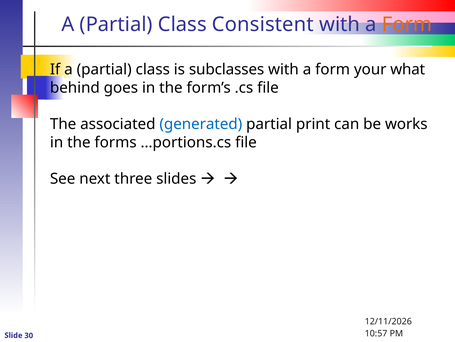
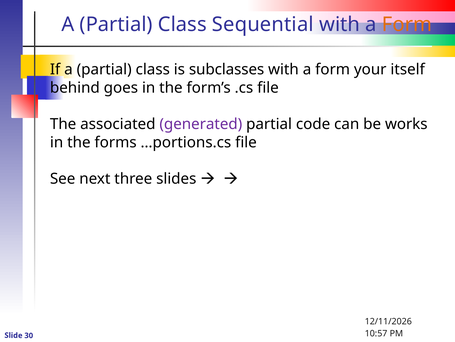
Consistent: Consistent -> Sequential
what: what -> itself
generated colour: blue -> purple
print: print -> code
